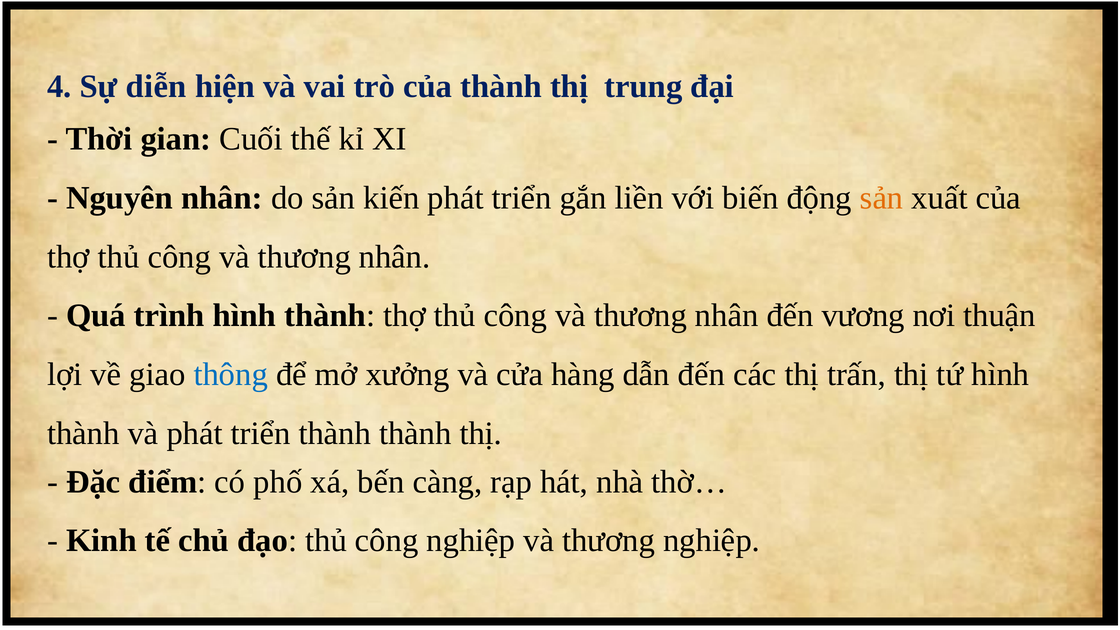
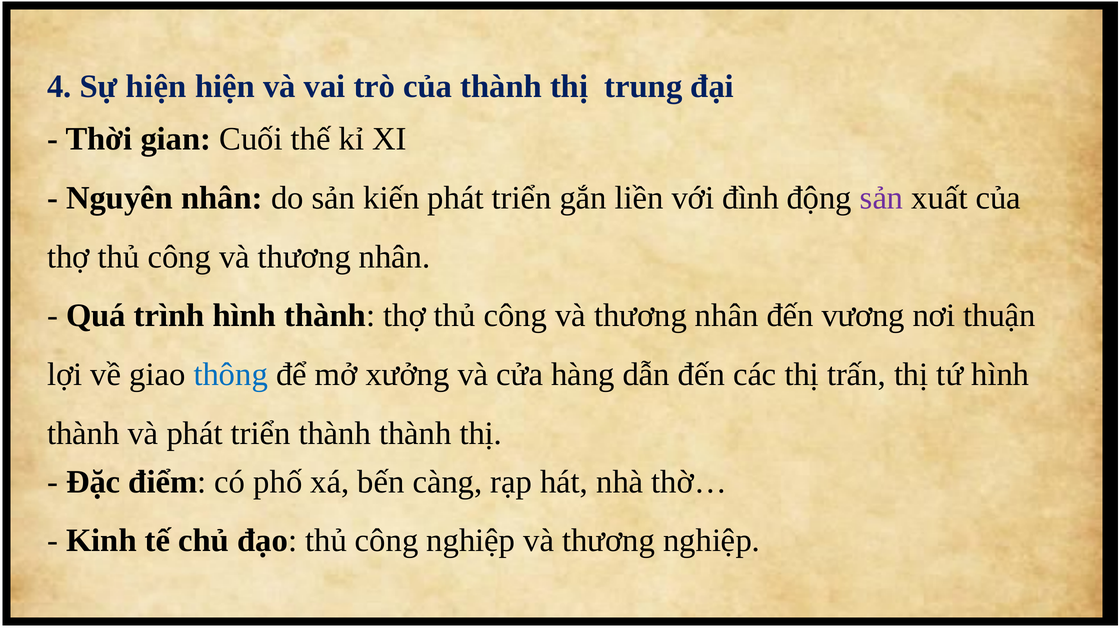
Sự diễn: diễn -> hiện
biến: biến -> đình
sản at (882, 198) colour: orange -> purple
